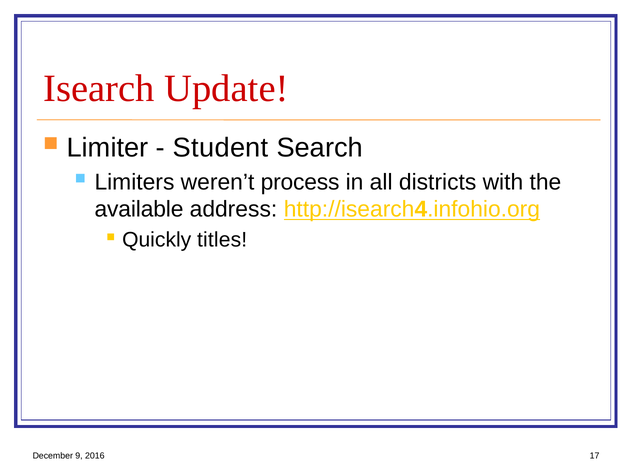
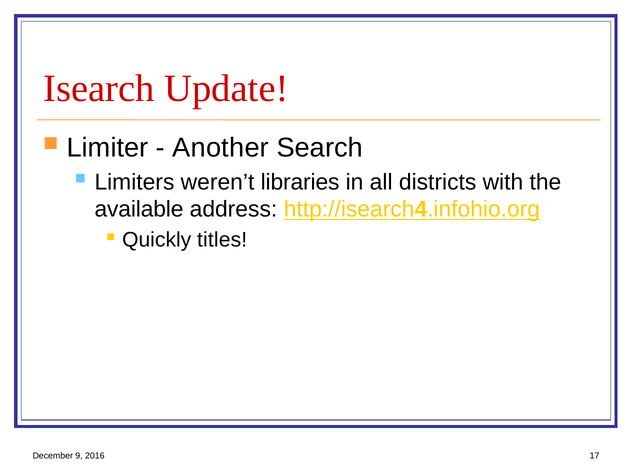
Student: Student -> Another
process: process -> libraries
